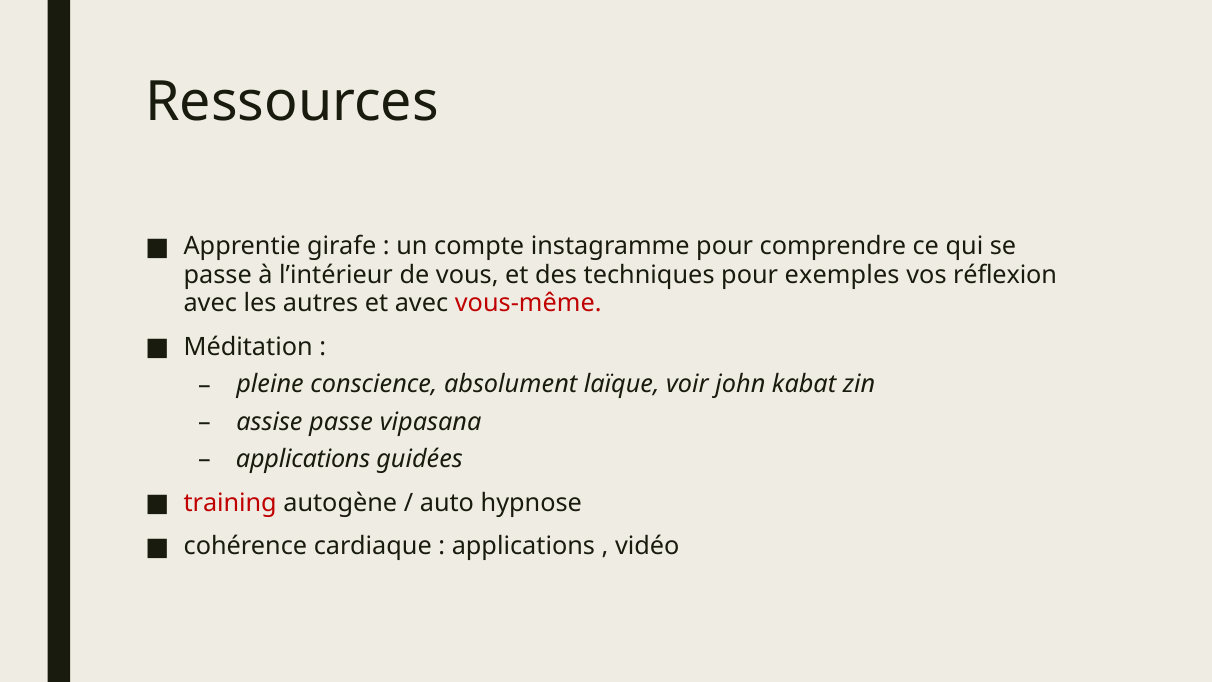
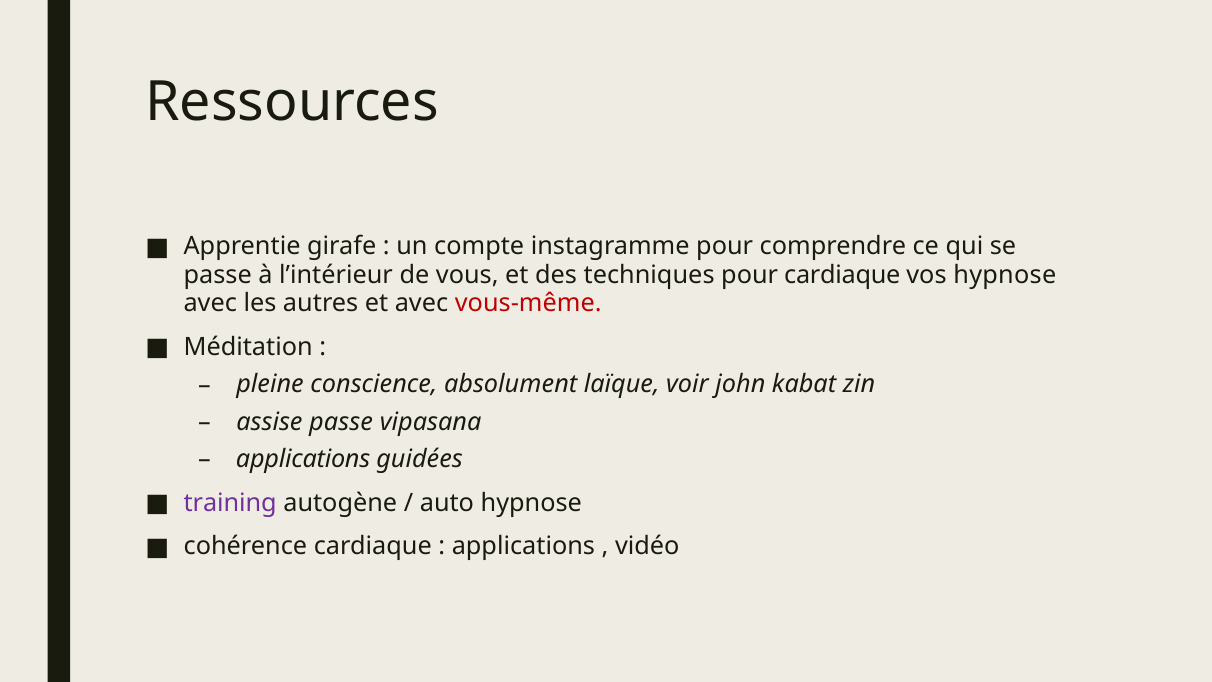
pour exemples: exemples -> cardiaque
vos réflexion: réflexion -> hypnose
training colour: red -> purple
